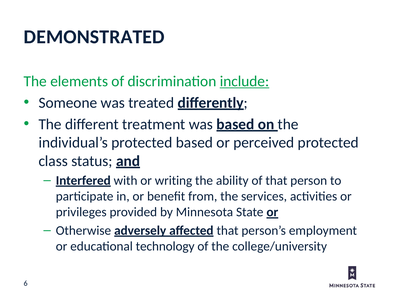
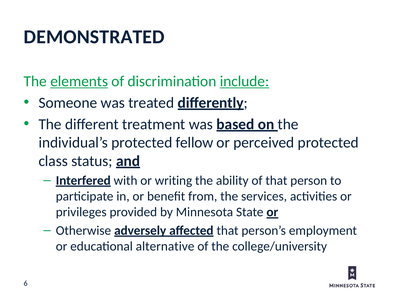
elements underline: none -> present
protected based: based -> fellow
technology: technology -> alternative
